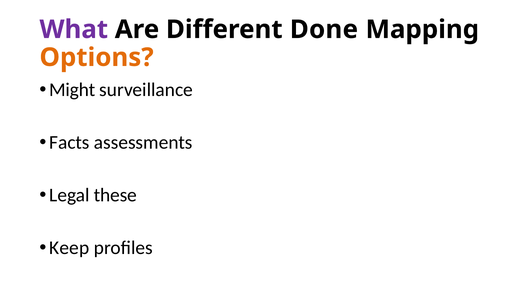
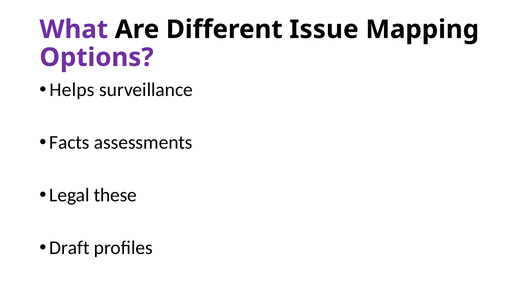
Done: Done -> Issue
Options colour: orange -> purple
Might: Might -> Helps
Keep: Keep -> Draft
